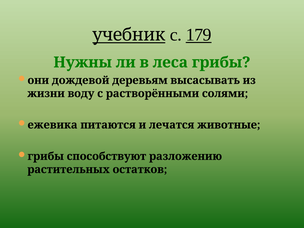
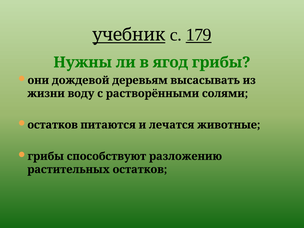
леса: леса -> ягод
ежевика at (53, 125): ежевика -> остатков
